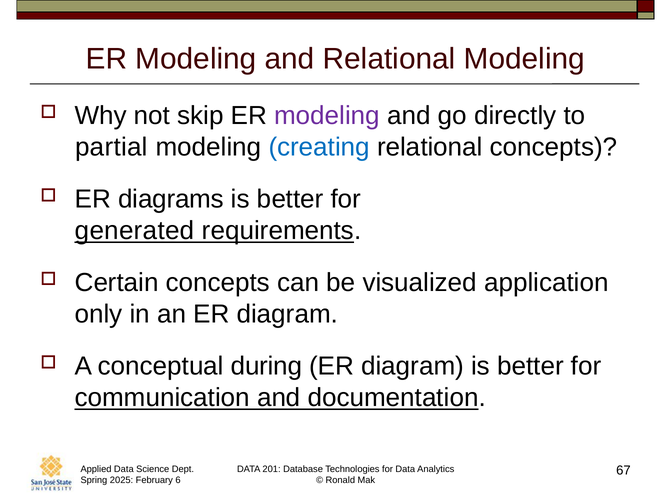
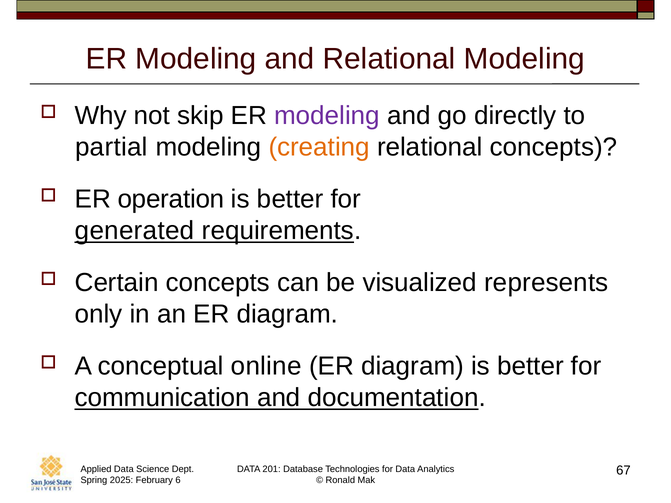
creating colour: blue -> orange
diagrams: diagrams -> operation
application: application -> represents
during: during -> online
